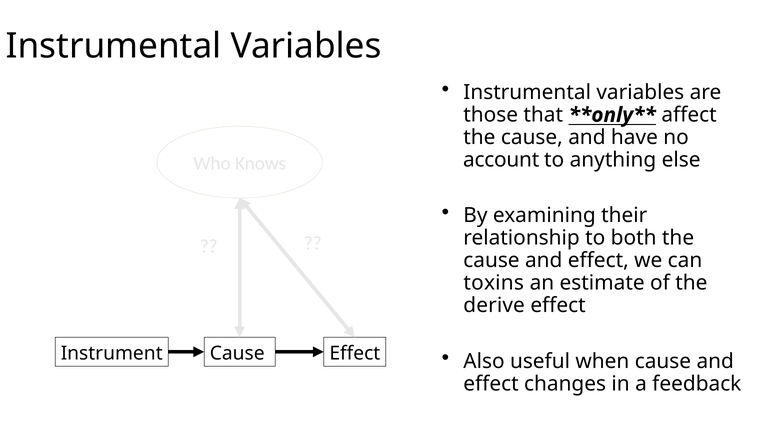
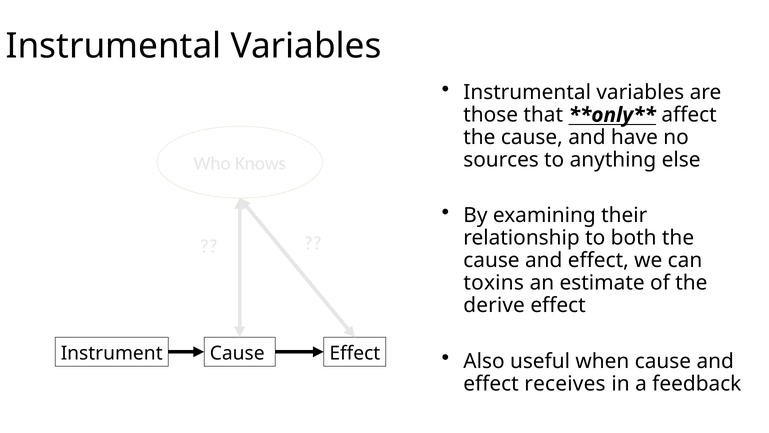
account: account -> sources
changes: changes -> receives
